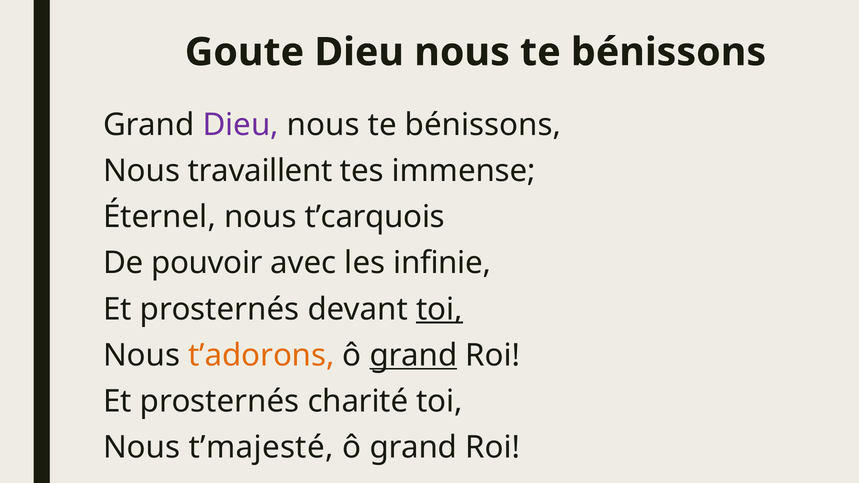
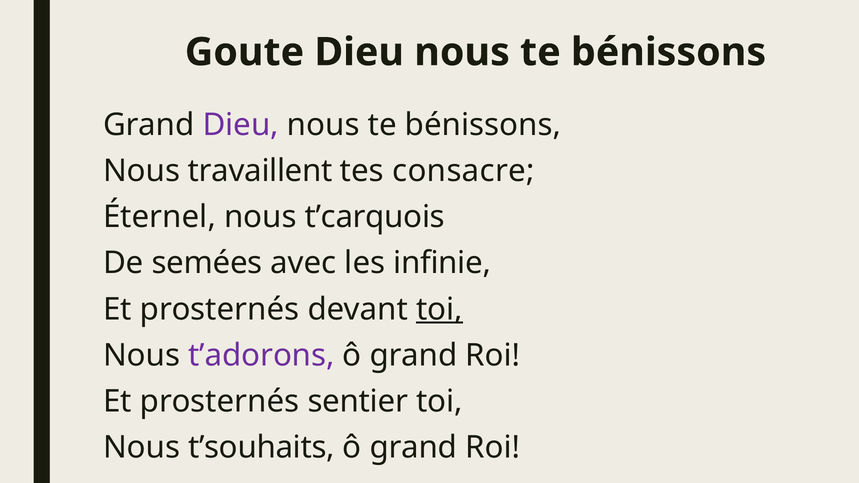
immense: immense -> consacre
pouvoir: pouvoir -> semées
t’adorons colour: orange -> purple
grand at (413, 355) underline: present -> none
charité: charité -> sentier
t’majesté: t’majesté -> t’souhaits
